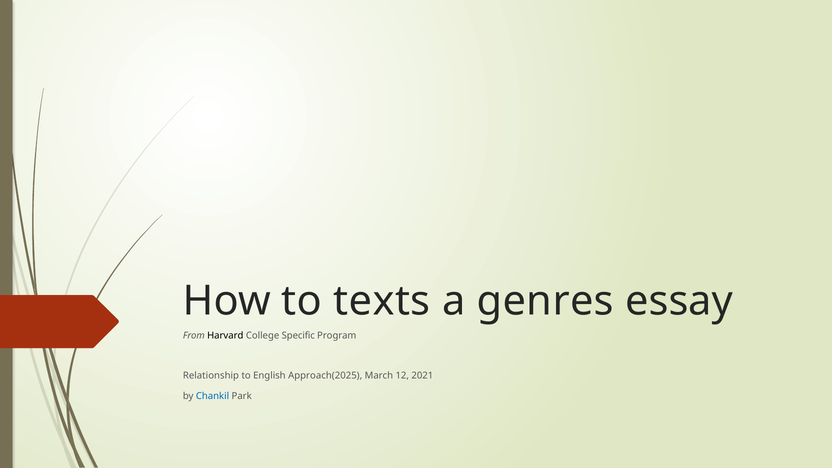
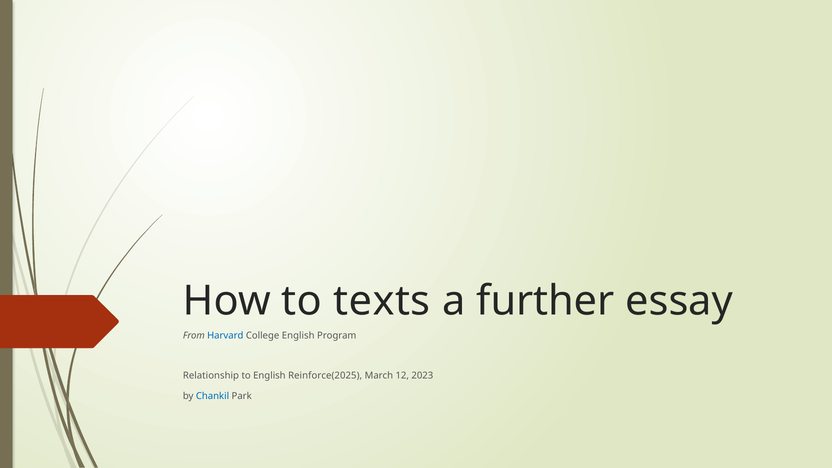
genres: genres -> further
Harvard colour: black -> blue
College Specific: Specific -> English
Approach(2025: Approach(2025 -> Reinforce(2025
2021: 2021 -> 2023
